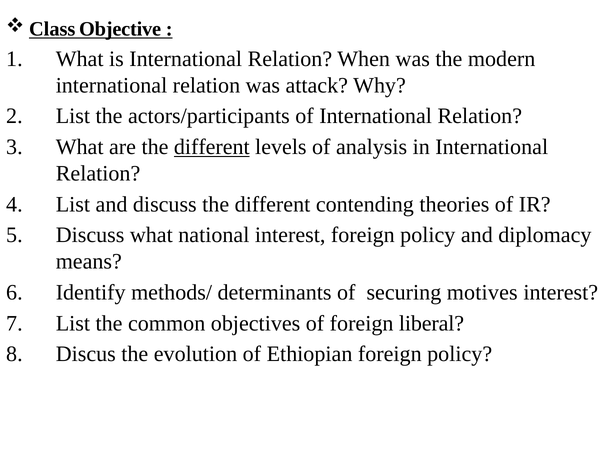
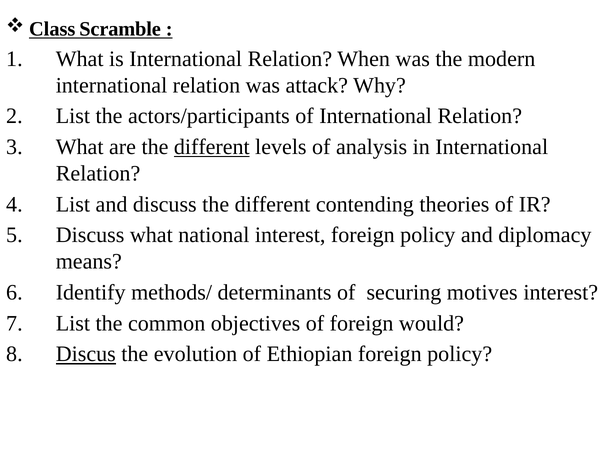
Objective: Objective -> Scramble
liberal: liberal -> would
Discus underline: none -> present
